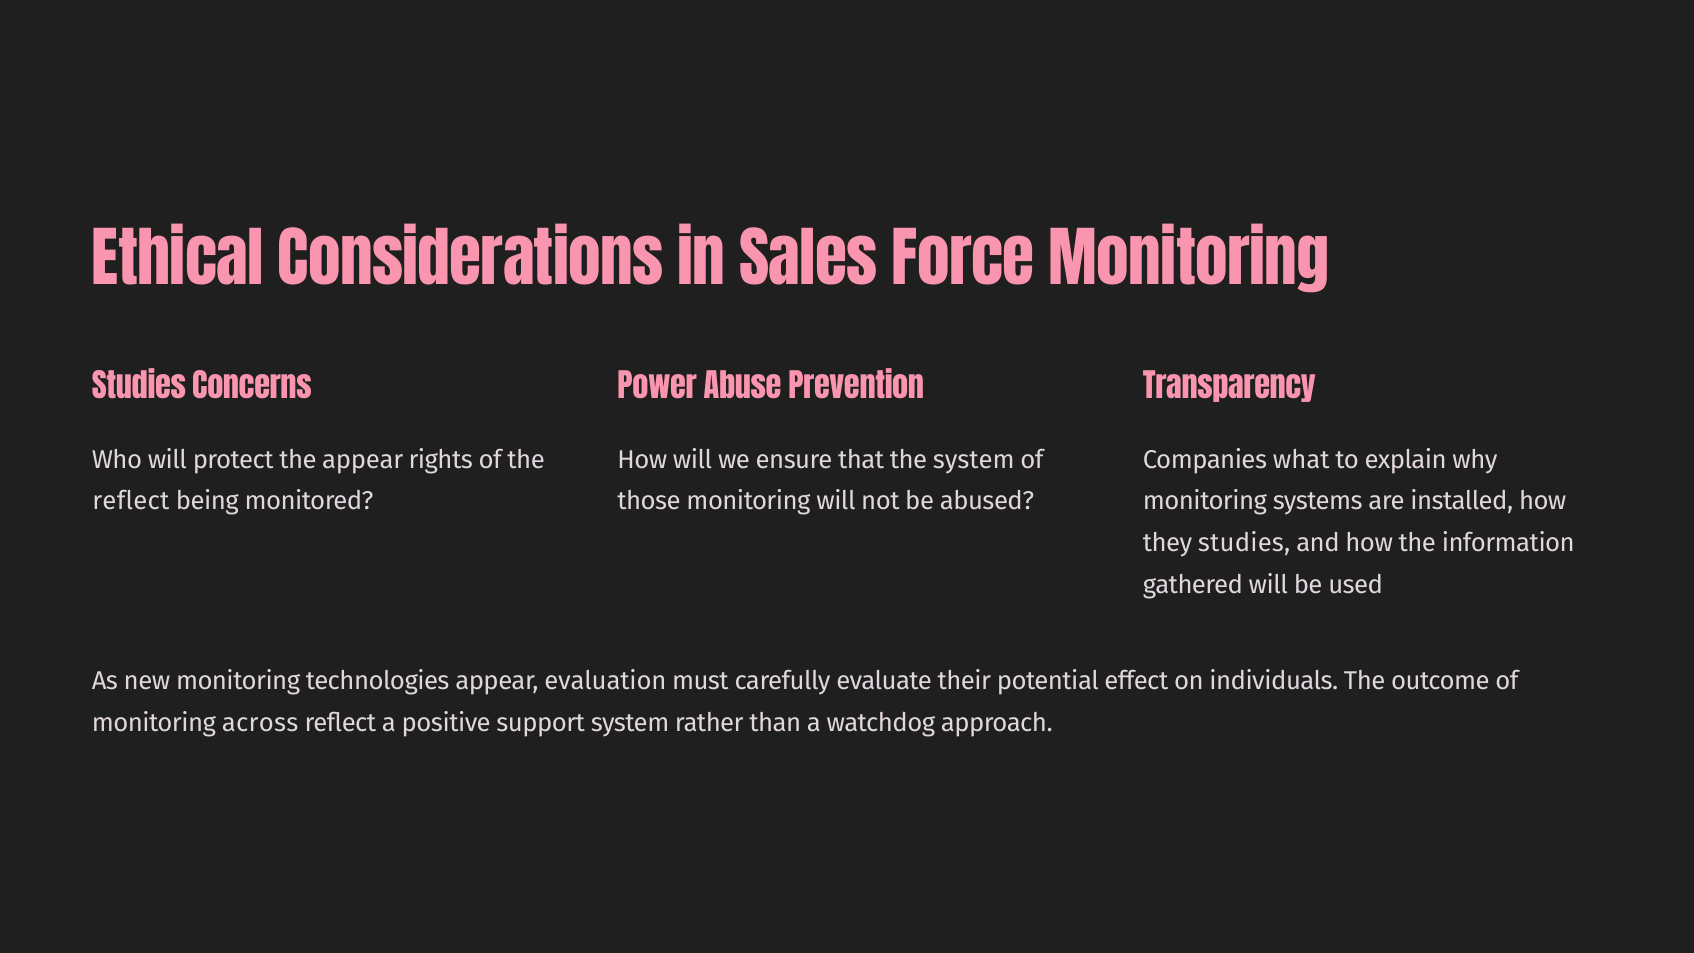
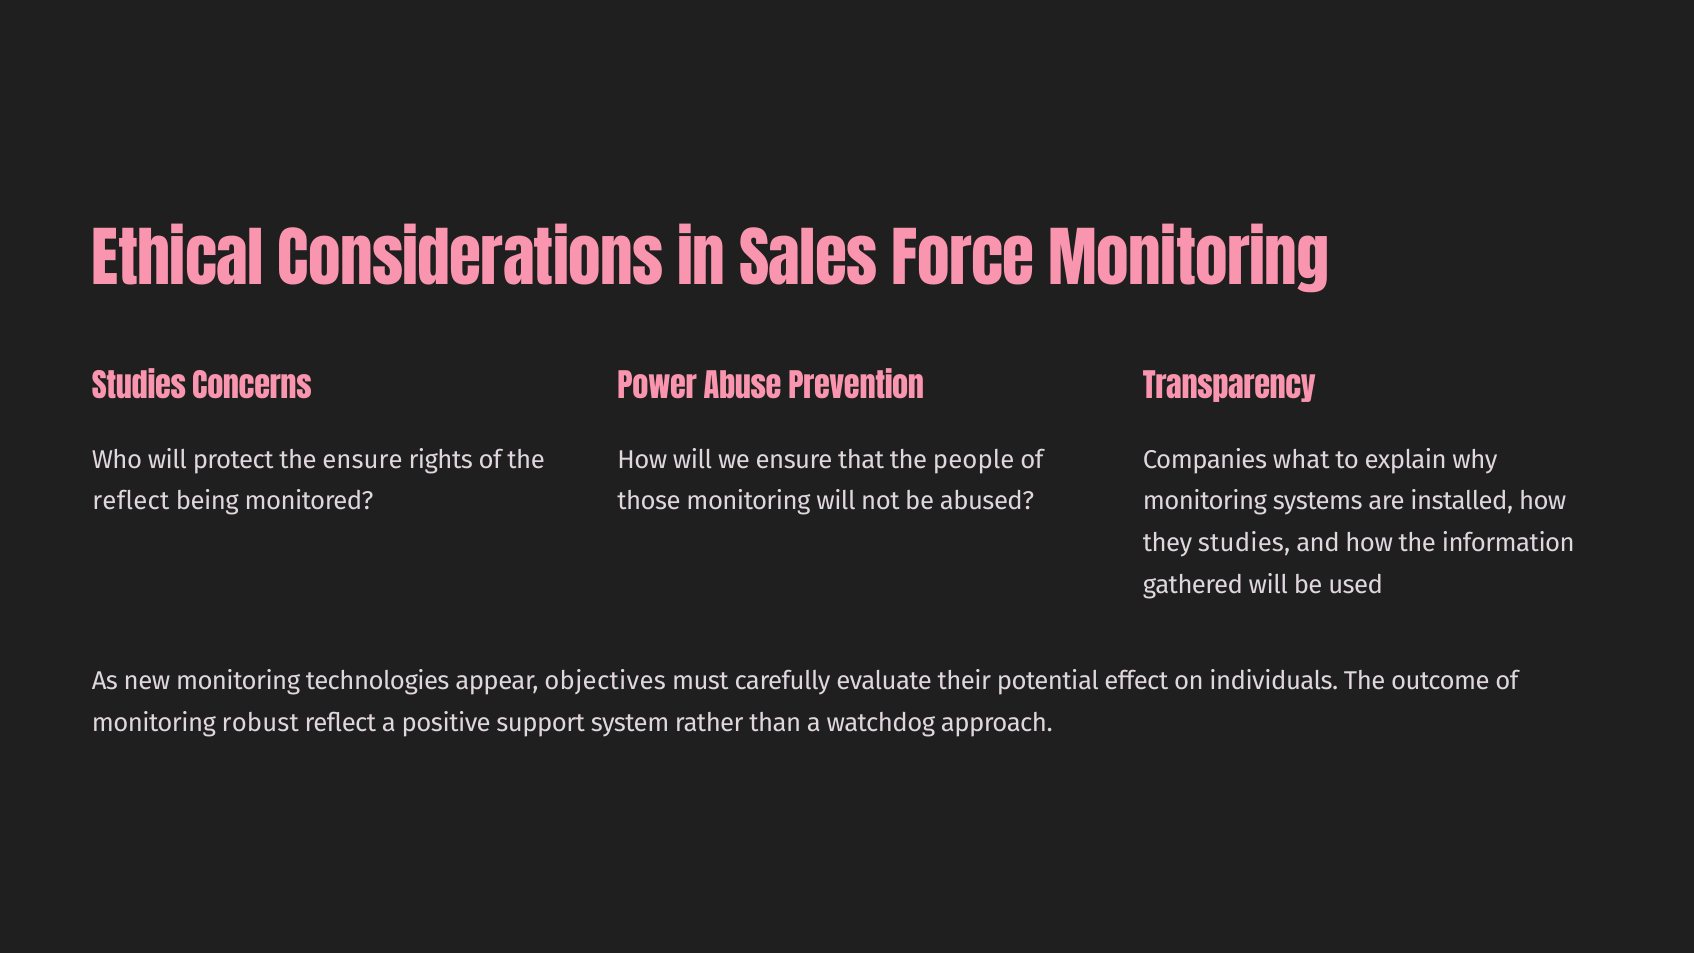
the appear: appear -> ensure
the system: system -> people
evaluation: evaluation -> objectives
across: across -> robust
